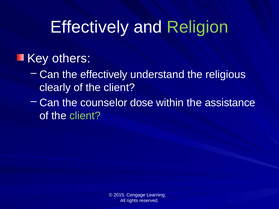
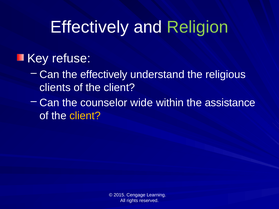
others: others -> refuse
clearly: clearly -> clients
dose: dose -> wide
client at (85, 116) colour: light green -> yellow
